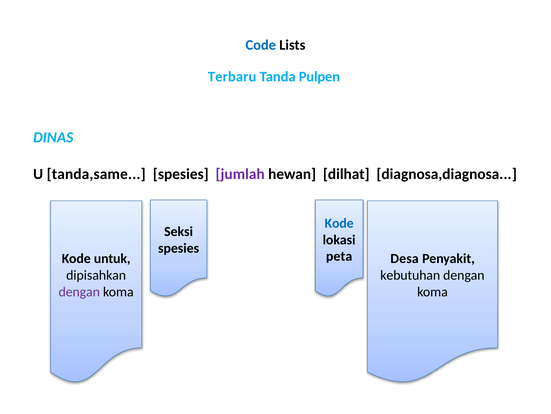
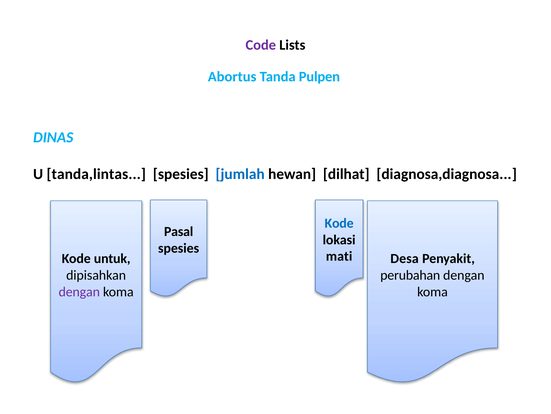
Code colour: blue -> purple
Terbaru: Terbaru -> Abortus
tanda,same: tanda,same -> tanda,lintas
jumlah colour: purple -> blue
Seksi: Seksi -> Pasal
peta: peta -> mati
kebutuhan: kebutuhan -> perubahan
